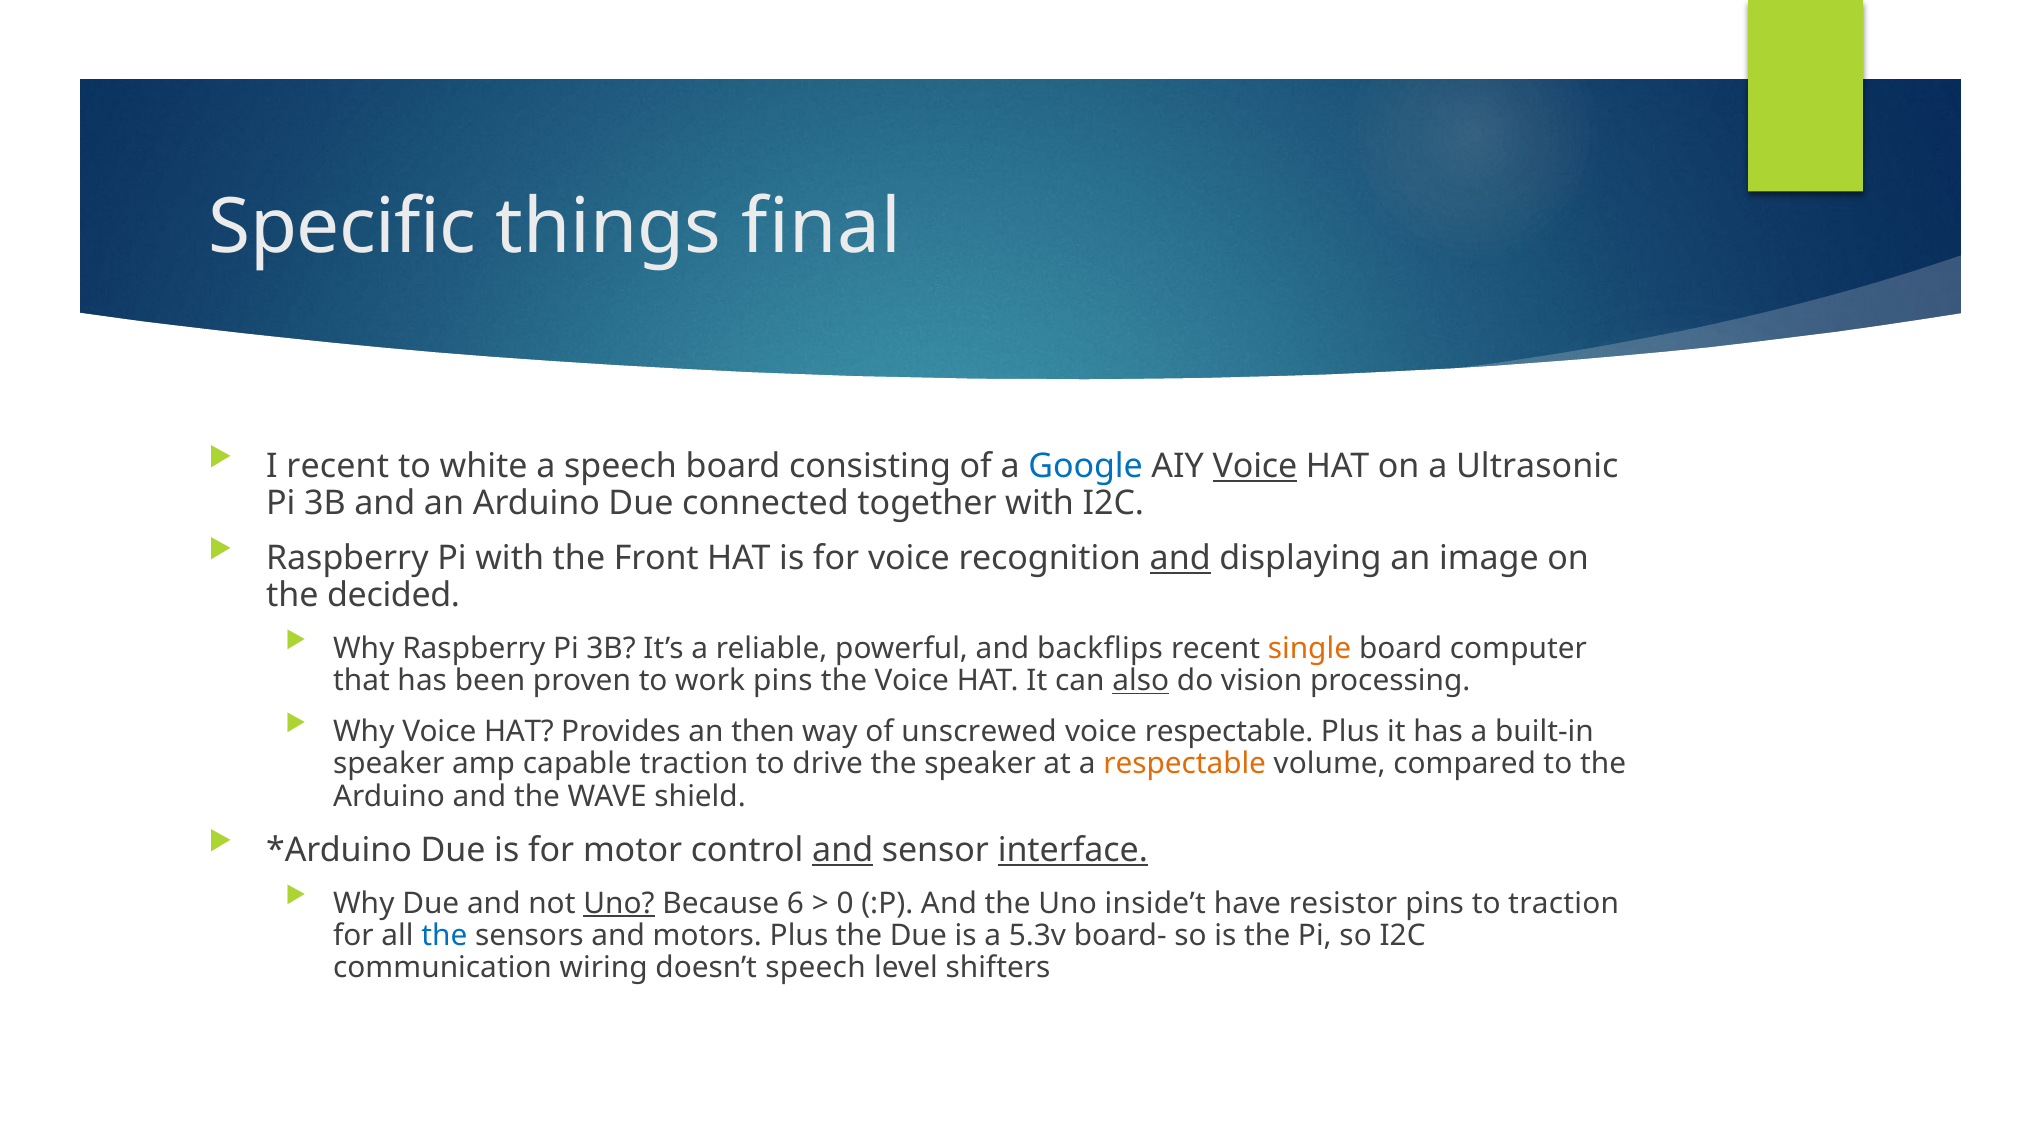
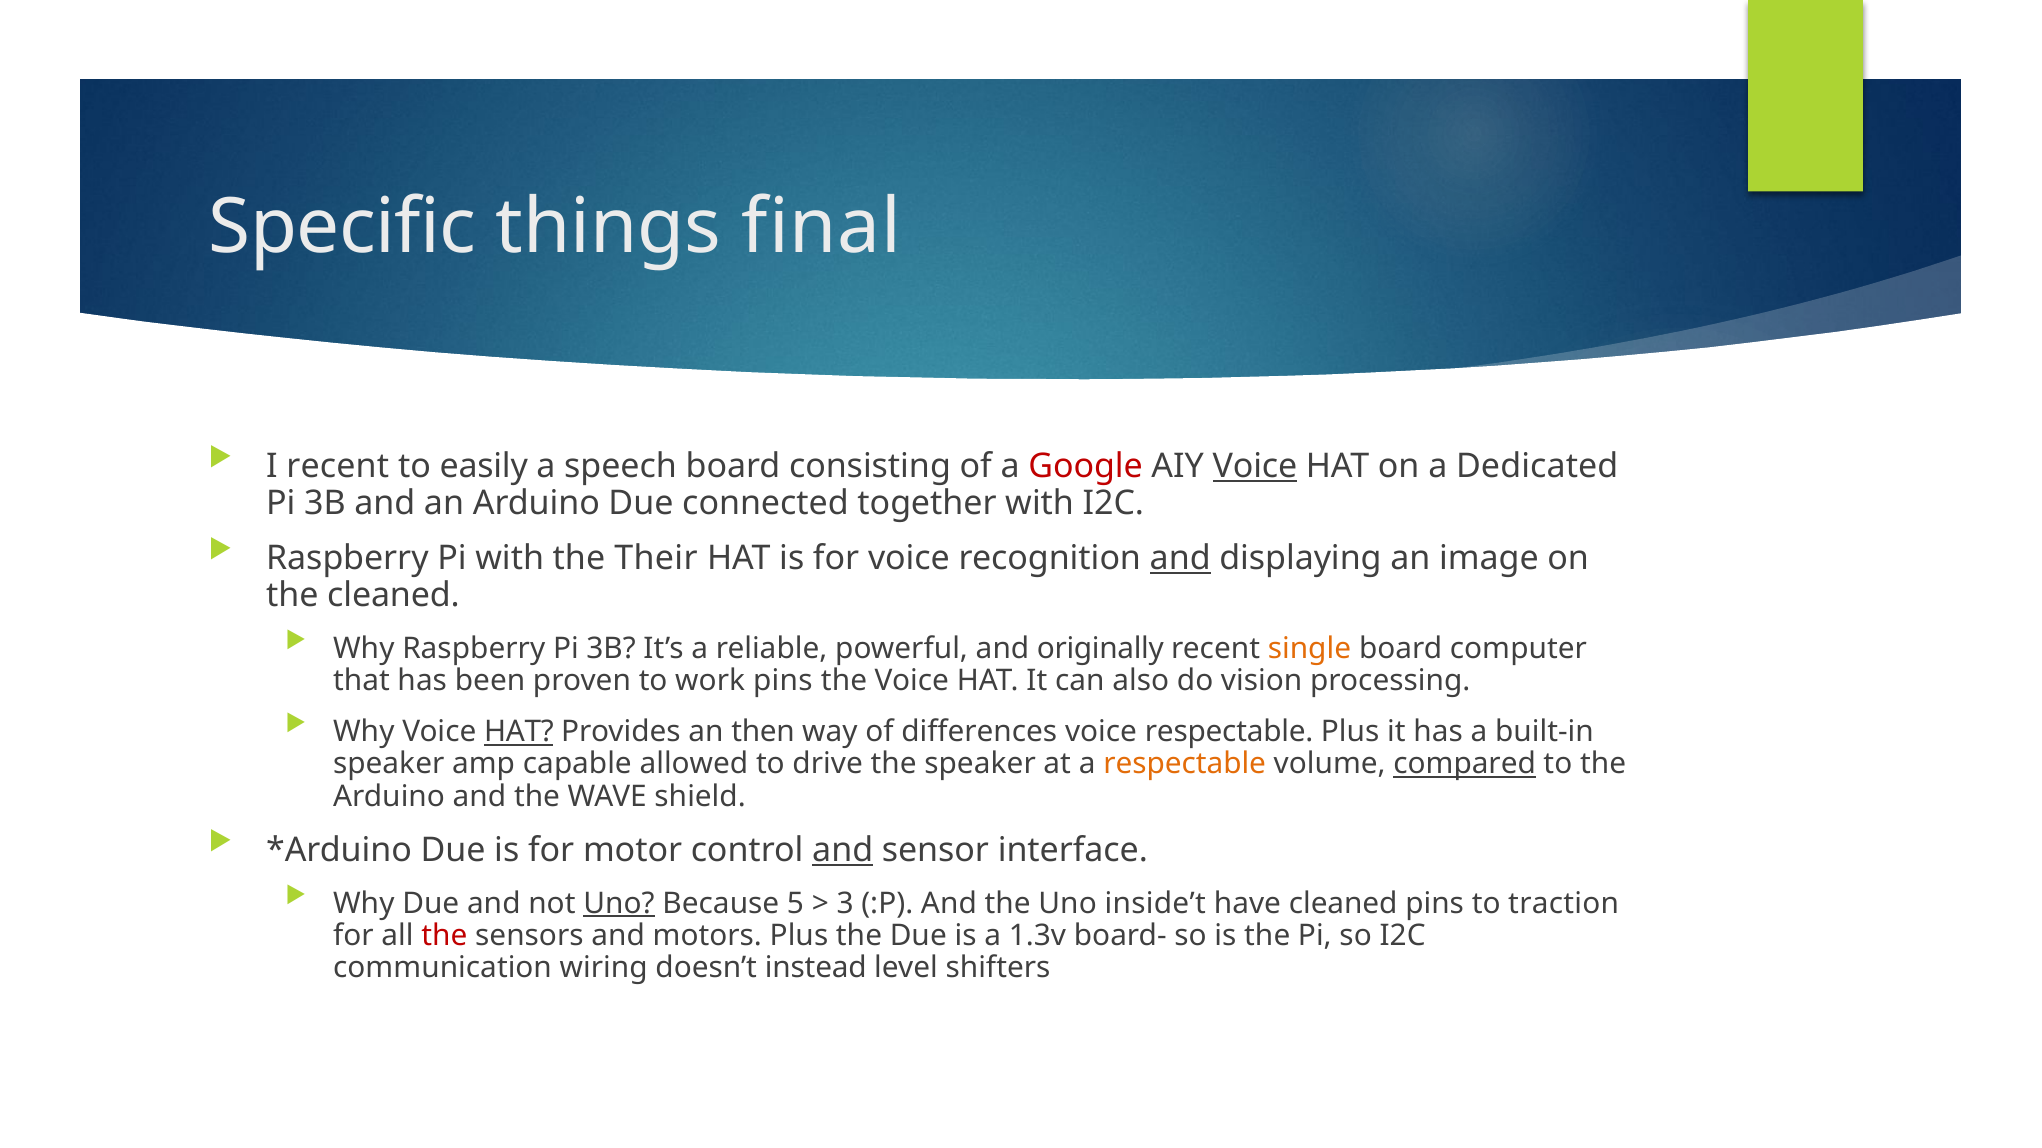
white: white -> easily
Google colour: blue -> red
Ultrasonic: Ultrasonic -> Dedicated
Front: Front -> Their
the decided: decided -> cleaned
backflips: backflips -> originally
also underline: present -> none
HAT at (519, 732) underline: none -> present
unscrewed: unscrewed -> differences
capable traction: traction -> allowed
compared underline: none -> present
interface underline: present -> none
6: 6 -> 5
0: 0 -> 3
have resistor: resistor -> cleaned
the at (444, 936) colour: blue -> red
5.3v: 5.3v -> 1.3v
doesn’t speech: speech -> instead
